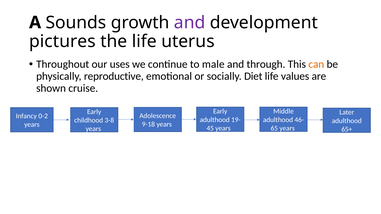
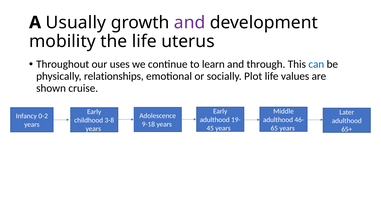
Sounds: Sounds -> Usually
pictures: pictures -> mobility
male: male -> learn
can colour: orange -> blue
reproductive: reproductive -> relationships
Diet: Diet -> Plot
